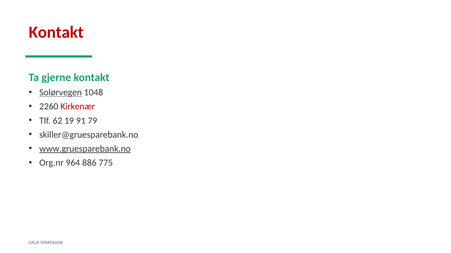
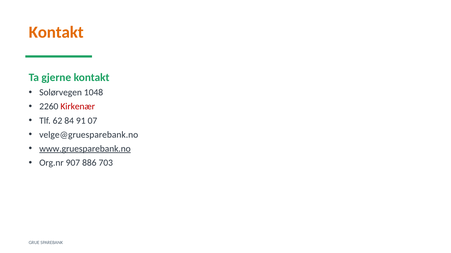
Kontakt at (56, 32) colour: red -> orange
Solørvegen underline: present -> none
19: 19 -> 84
79: 79 -> 07
skiller@gruesparebank.no: skiller@gruesparebank.no -> velge@gruesparebank.no
964: 964 -> 907
775: 775 -> 703
